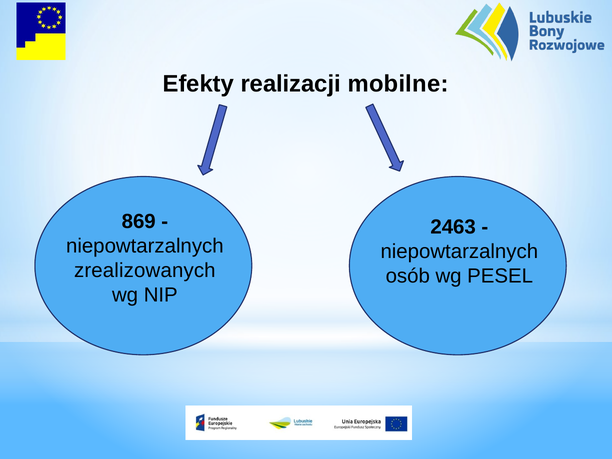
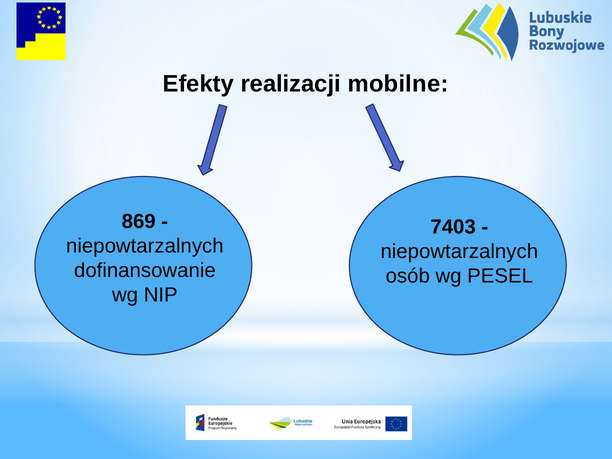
2463: 2463 -> 7403
zrealizowanych: zrealizowanych -> dofinansowanie
